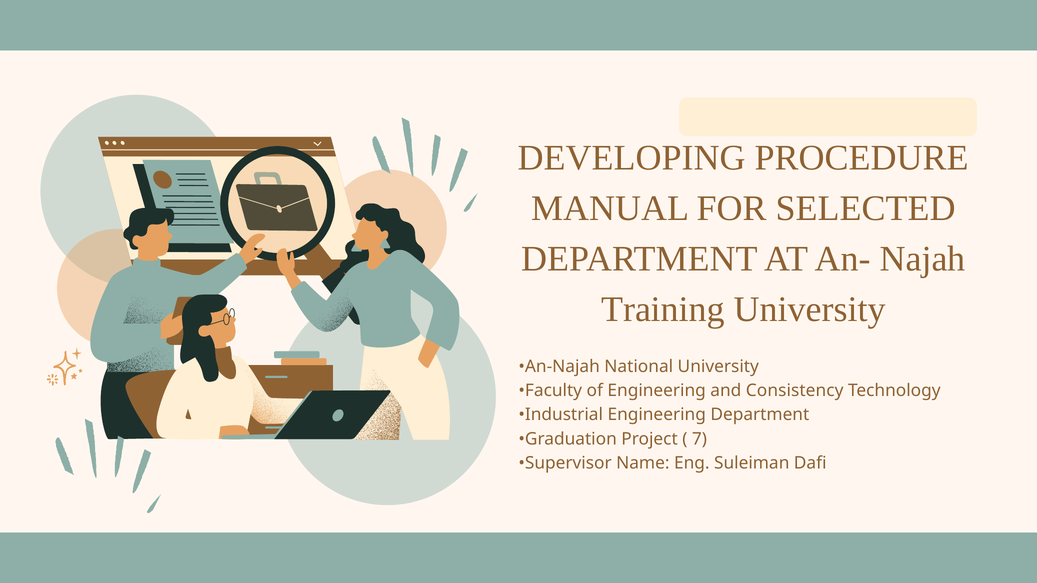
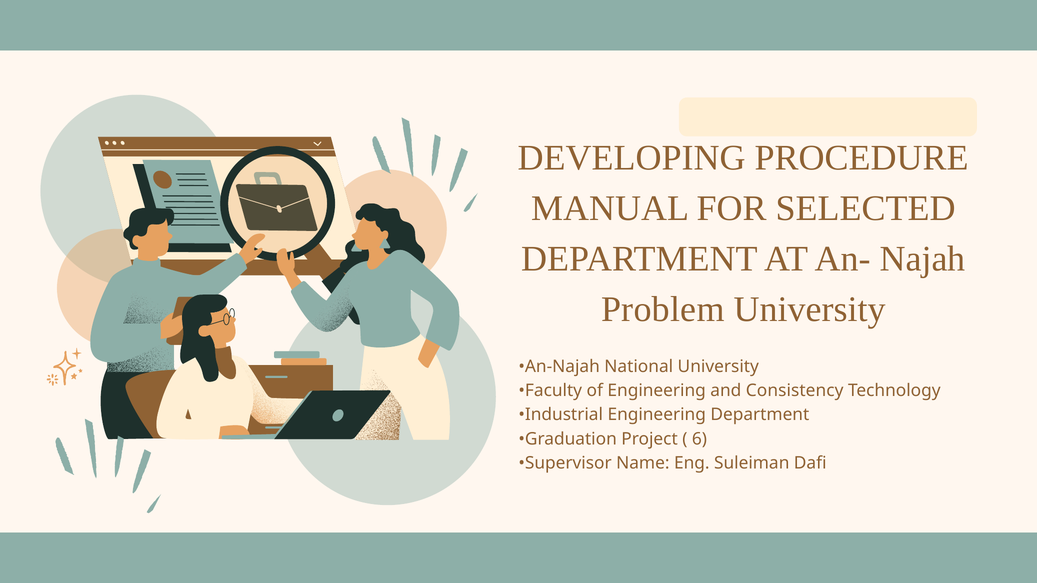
Training: Training -> Problem
7: 7 -> 6
